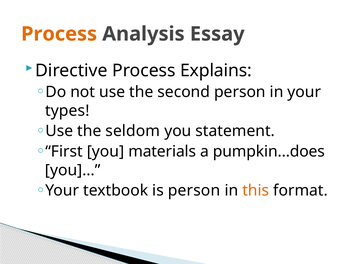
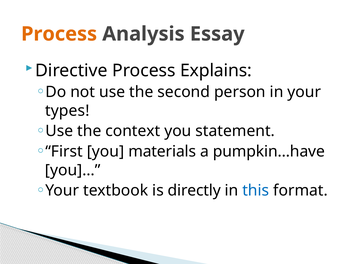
seldom: seldom -> context
pumpkin…does: pumpkin…does -> pumpkin…have
is person: person -> directly
this colour: orange -> blue
